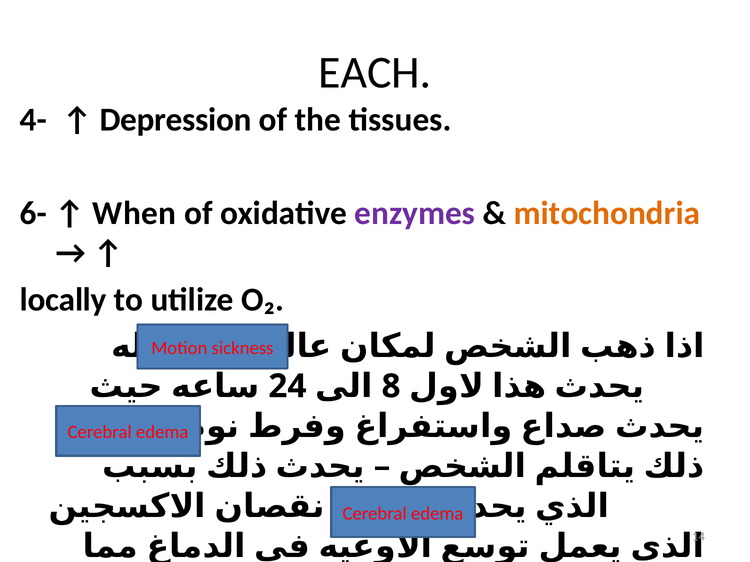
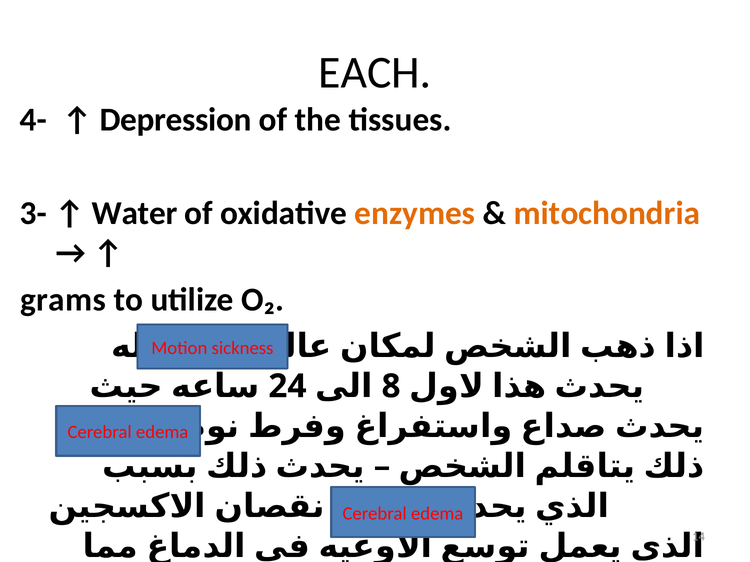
6-: 6- -> 3-
When: When -> Water
enzymes colour: purple -> orange
locally: locally -> grams
